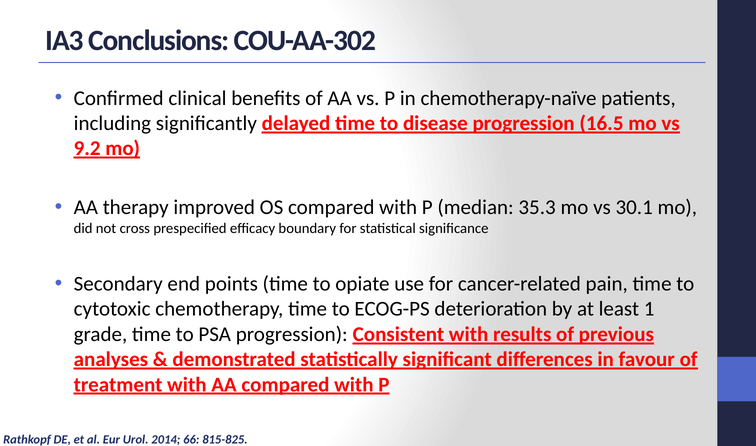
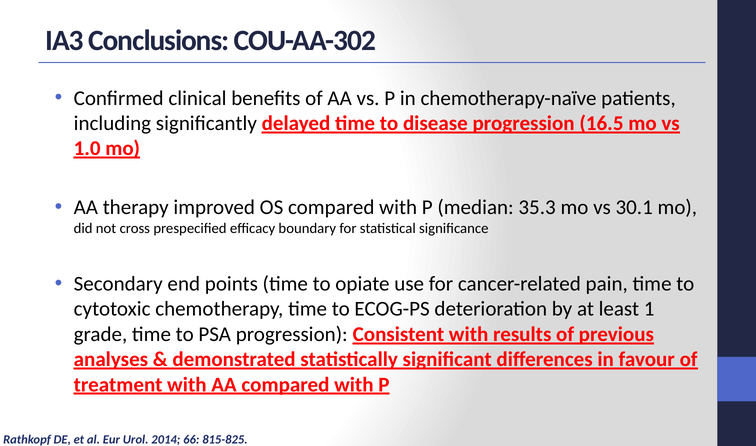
9.2: 9.2 -> 1.0
